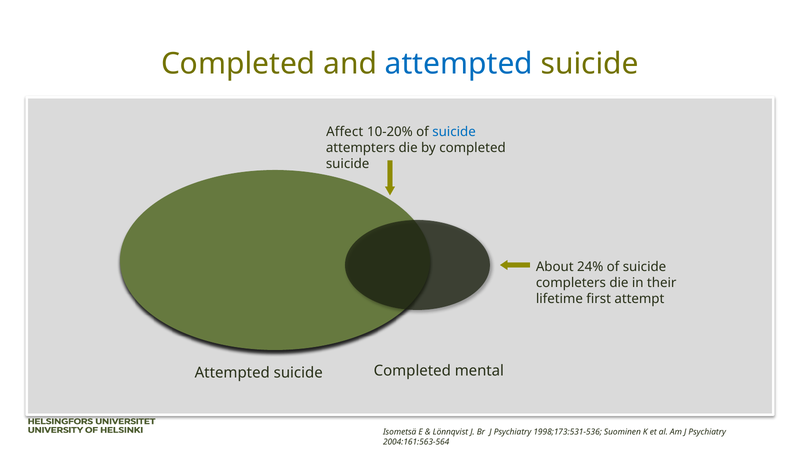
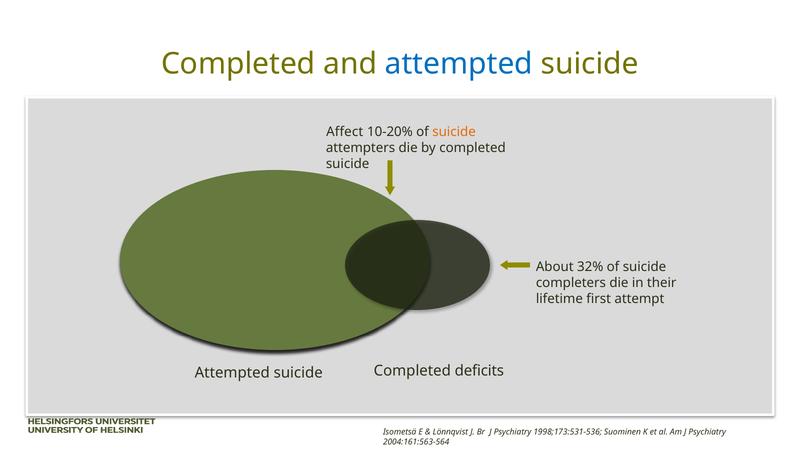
suicide at (454, 132) colour: blue -> orange
24%: 24% -> 32%
mental: mental -> deficits
